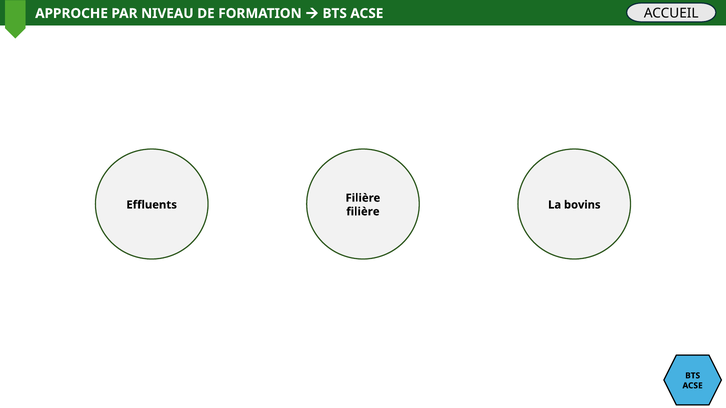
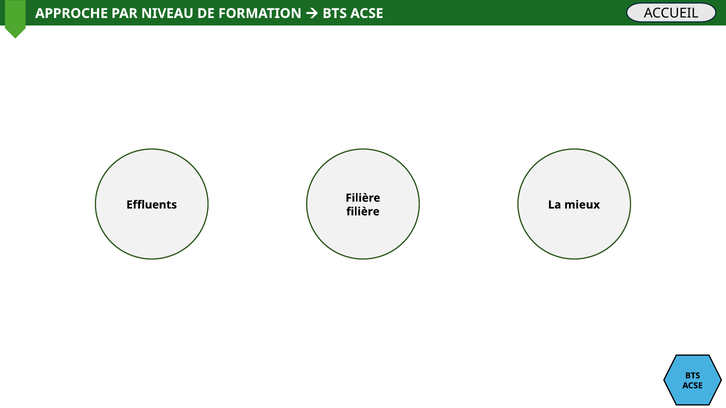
bovins: bovins -> mieux
